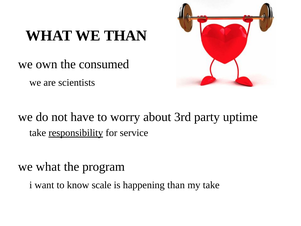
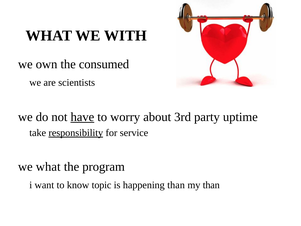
WE THAN: THAN -> WITH
have underline: none -> present
scale: scale -> topic
my take: take -> than
